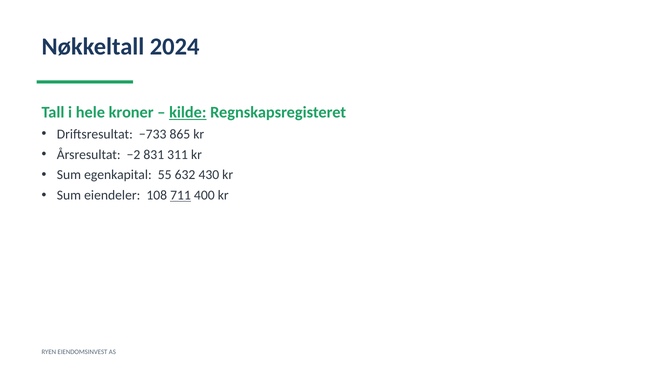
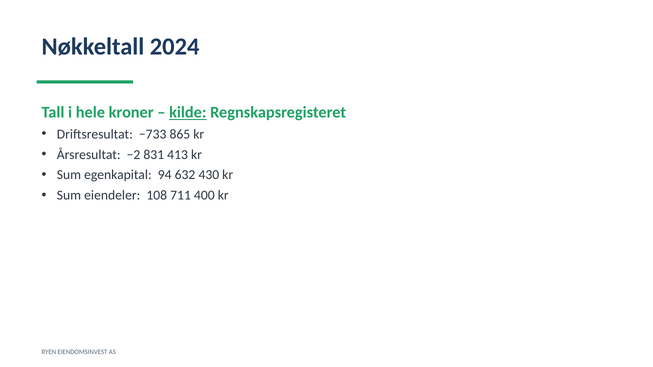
311: 311 -> 413
55: 55 -> 94
711 underline: present -> none
